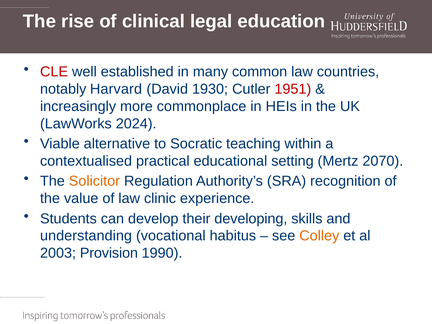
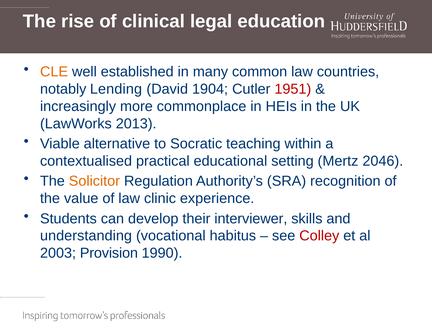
CLE colour: red -> orange
Harvard: Harvard -> Lending
1930: 1930 -> 1904
2024: 2024 -> 2013
2070: 2070 -> 2046
developing: developing -> interviewer
Colley colour: orange -> red
